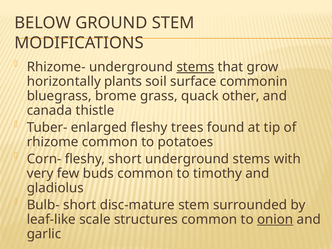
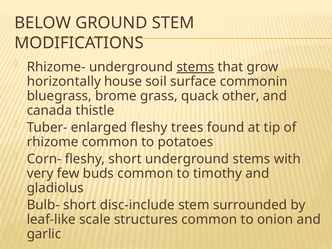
plants: plants -> house
disc-mature: disc-mature -> disc-include
onion underline: present -> none
